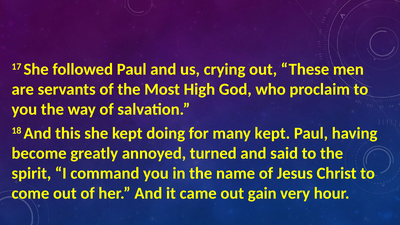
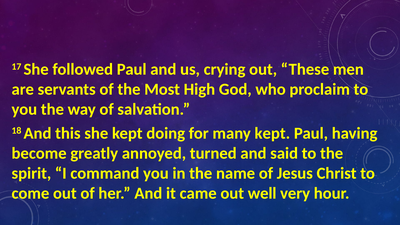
gain: gain -> well
